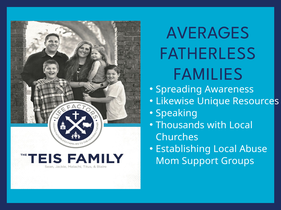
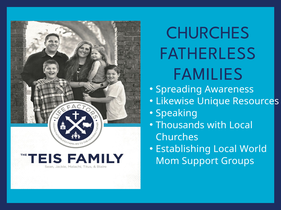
AVERAGES at (208, 33): AVERAGES -> CHURCHES
Abuse: Abuse -> World
